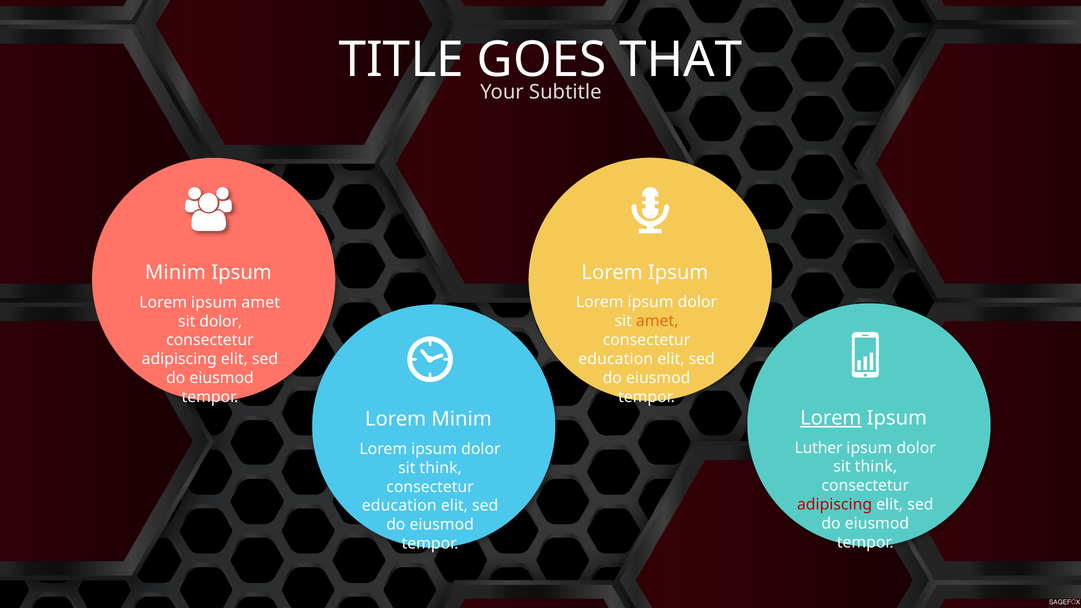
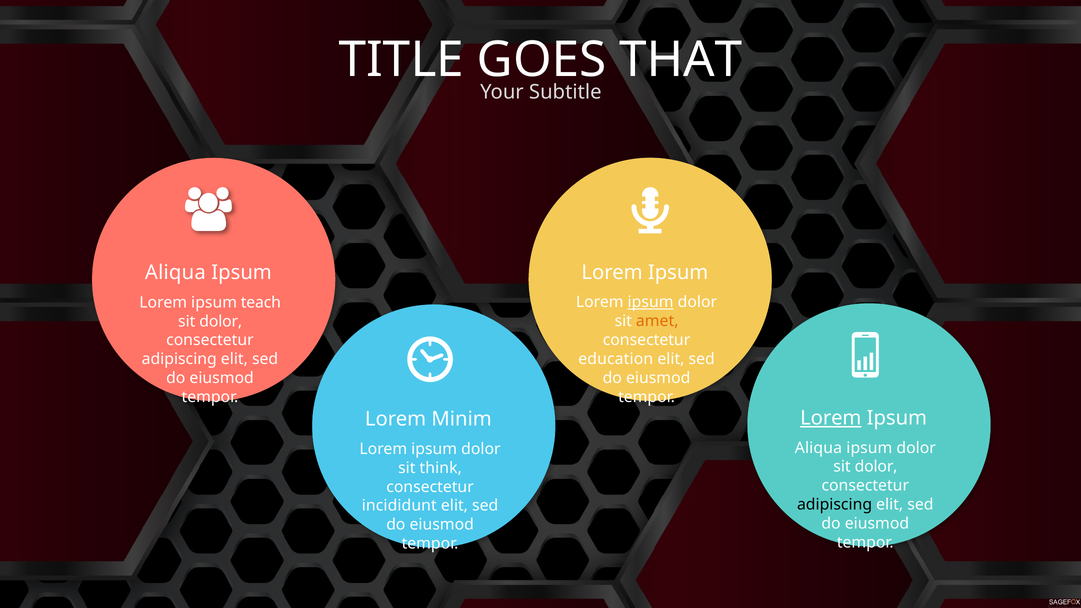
Minim at (175, 273): Minim -> Aliqua
ipsum at (651, 302) underline: none -> present
ipsum amet: amet -> teach
Luther at (819, 448): Luther -> Aliqua
think at (876, 467): think -> dolor
adipiscing at (835, 505) colour: red -> black
education at (399, 506): education -> incididunt
